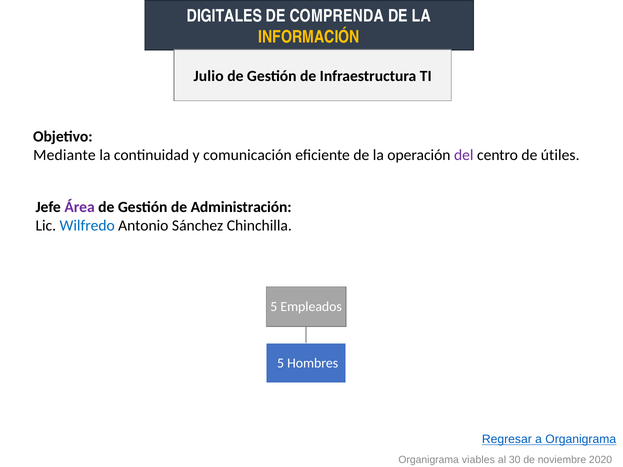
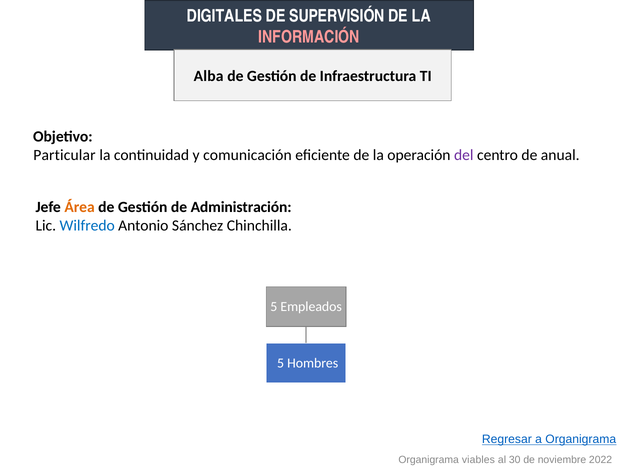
COMPRENDA: COMPRENDA -> SUPERVISIÓN
INFORMACIÓN colour: yellow -> pink
Julio: Julio -> Alba
Mediante: Mediante -> Particular
útiles: útiles -> anual
Área colour: purple -> orange
2020: 2020 -> 2022
